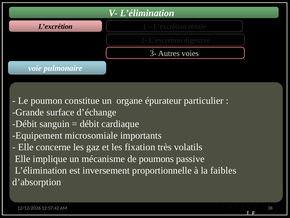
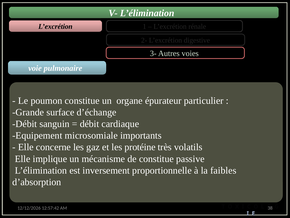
fixation: fixation -> protéine
de poumons: poumons -> constitue
